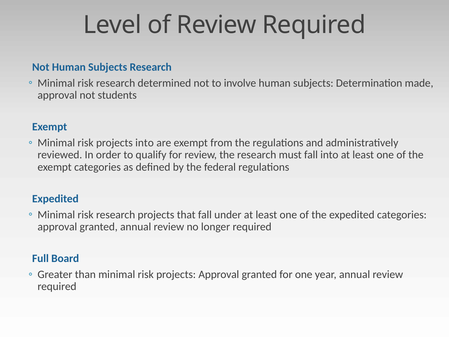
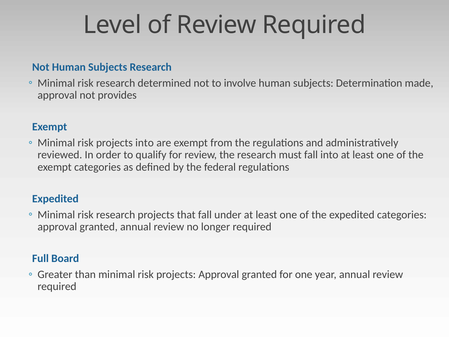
students: students -> provides
